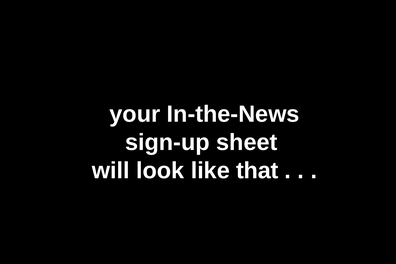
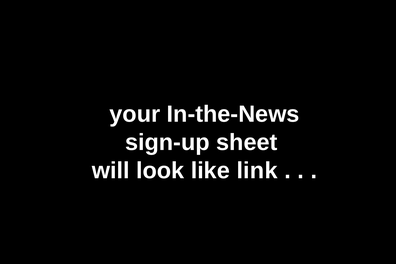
that: that -> link
